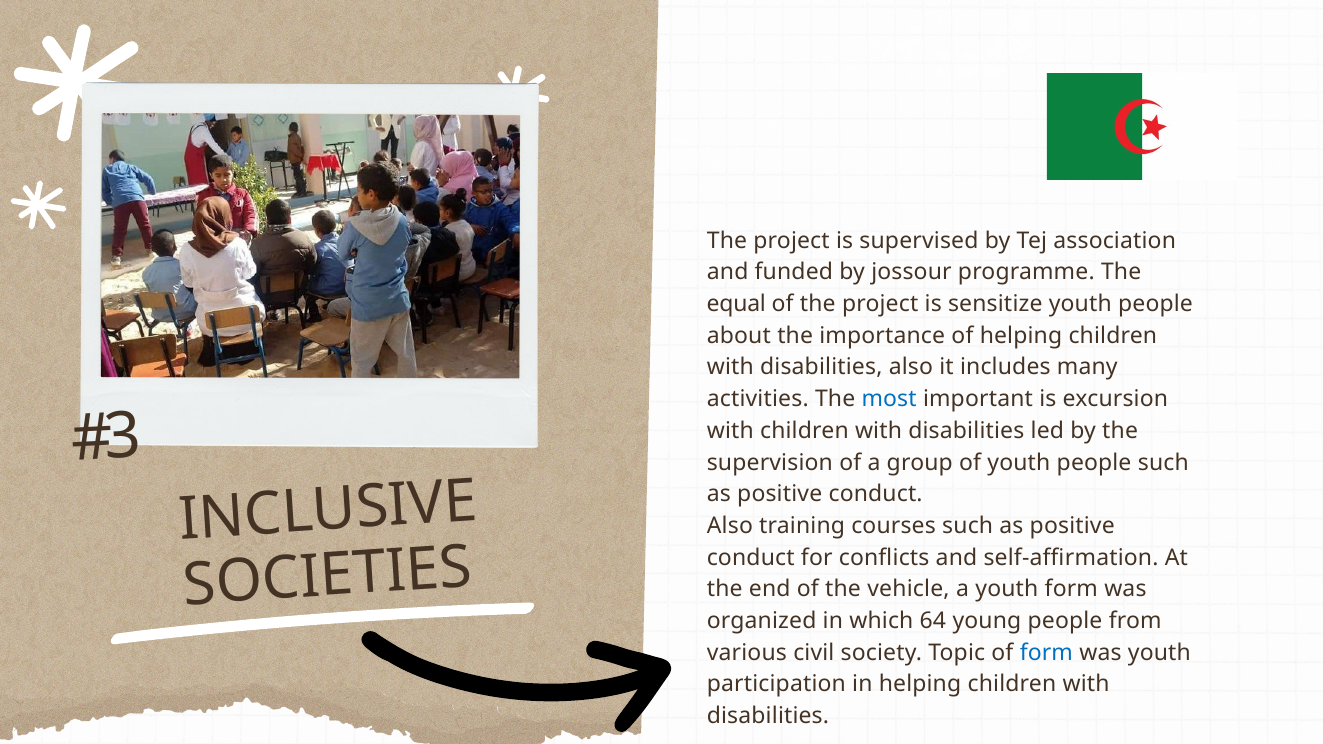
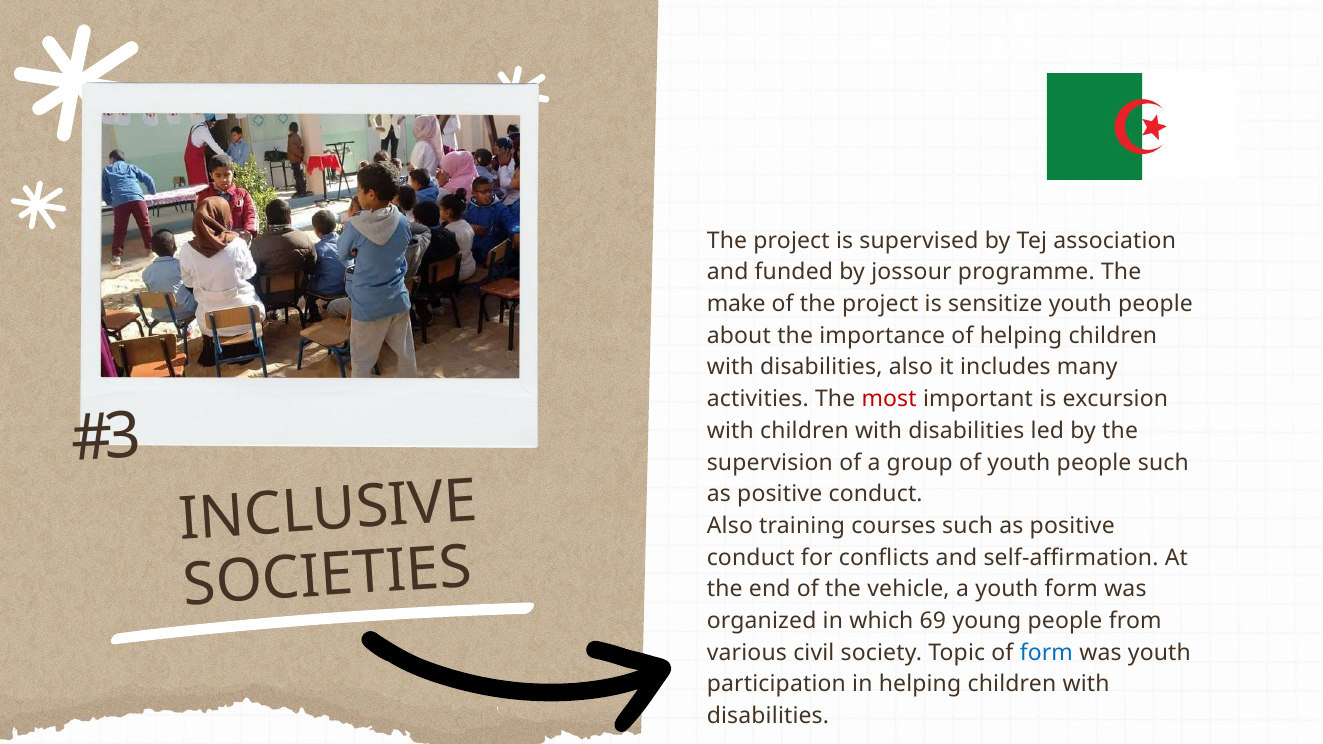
equal: equal -> make
most colour: blue -> red
64: 64 -> 69
